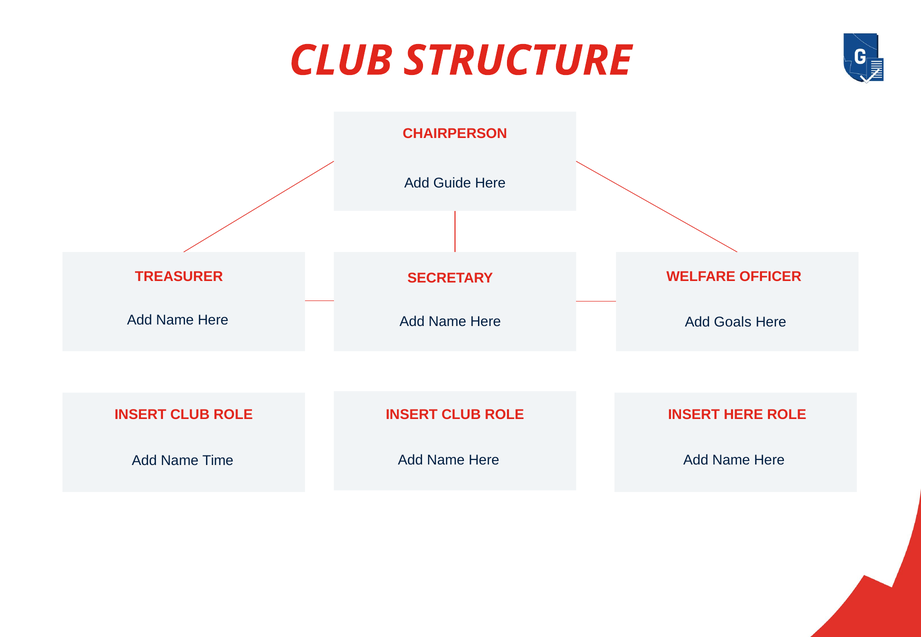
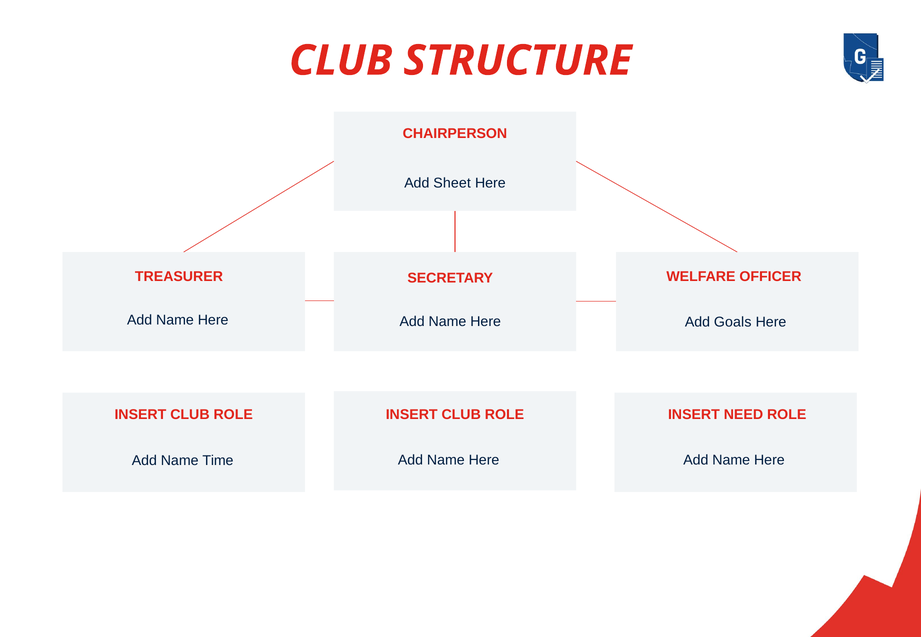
Guide: Guide -> Sheet
INSERT HERE: HERE -> NEED
